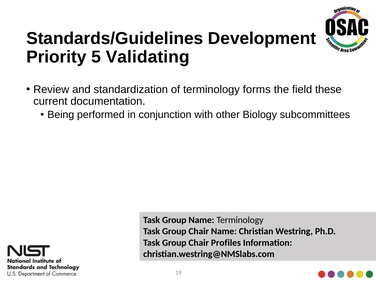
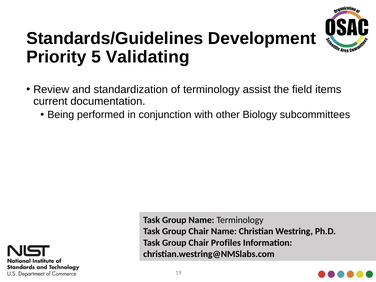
forms: forms -> assist
these: these -> items
